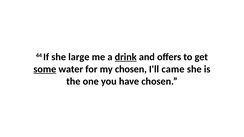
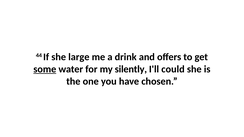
drink underline: present -> none
my chosen: chosen -> silently
came: came -> could
